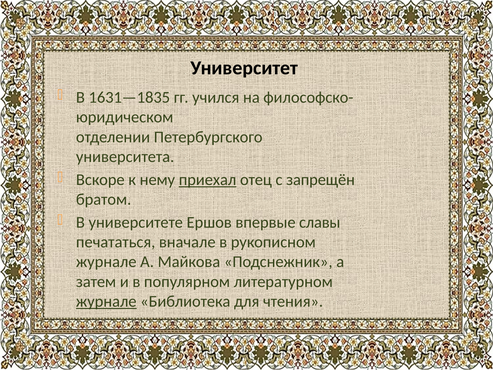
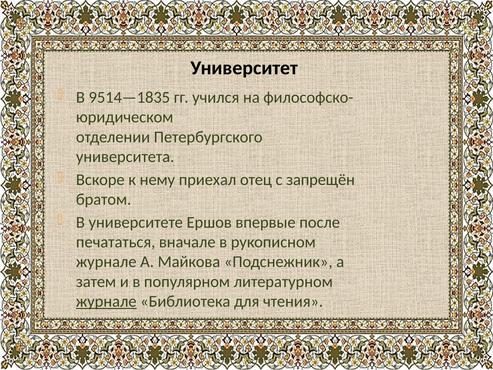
1631—1835: 1631—1835 -> 9514—1835
приехал underline: present -> none
славы: славы -> после
